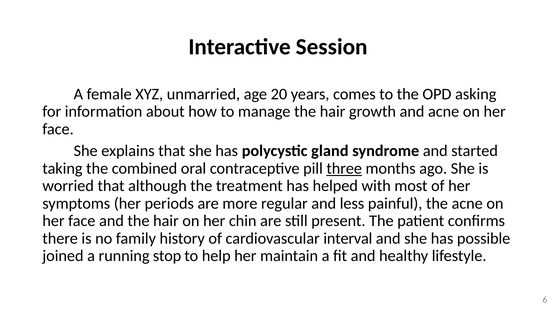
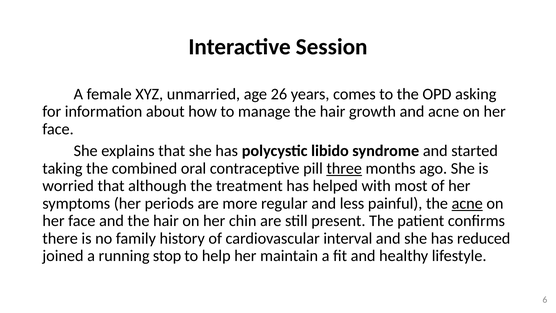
20: 20 -> 26
gland: gland -> libido
acne at (467, 203) underline: none -> present
possible: possible -> reduced
